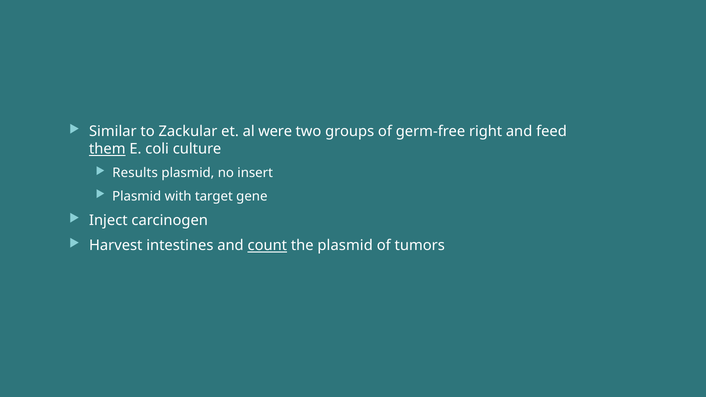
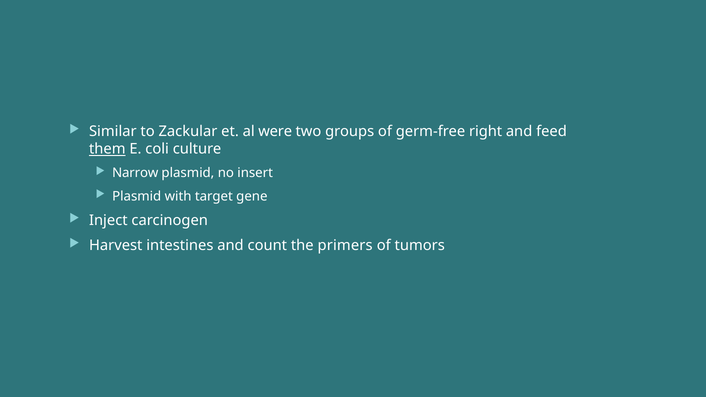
Results: Results -> Narrow
count underline: present -> none
the plasmid: plasmid -> primers
